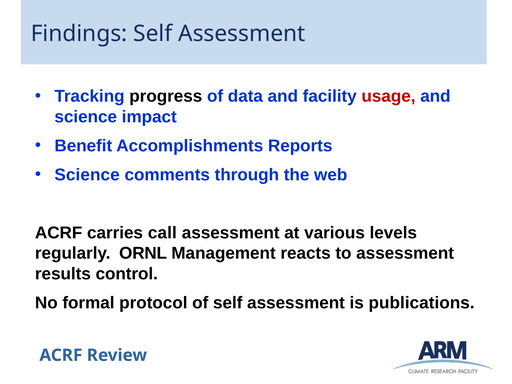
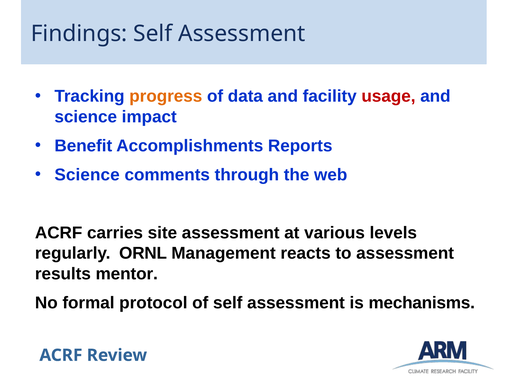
progress colour: black -> orange
call: call -> site
control: control -> mentor
publications: publications -> mechanisms
